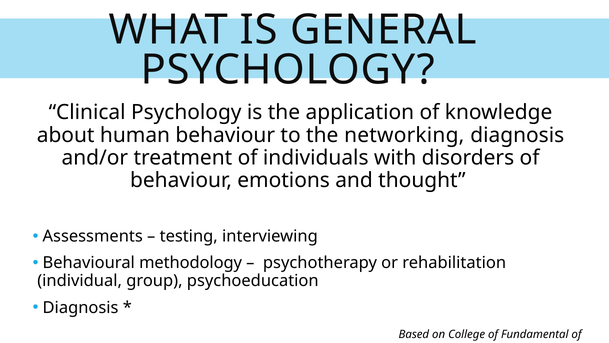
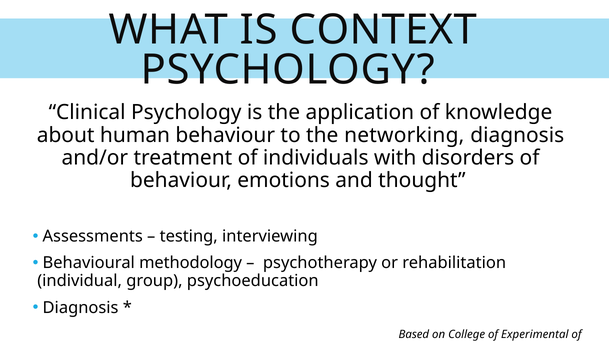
GENERAL: GENERAL -> CONTEXT
Fundamental: Fundamental -> Experimental
